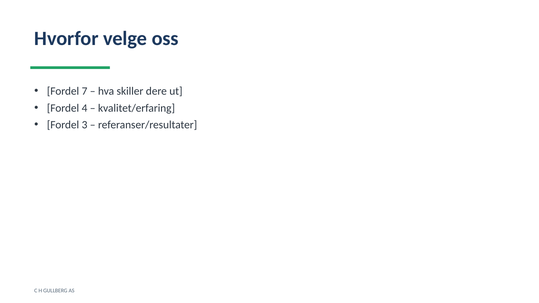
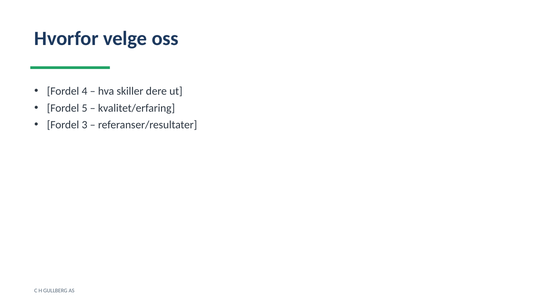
7: 7 -> 4
4: 4 -> 5
